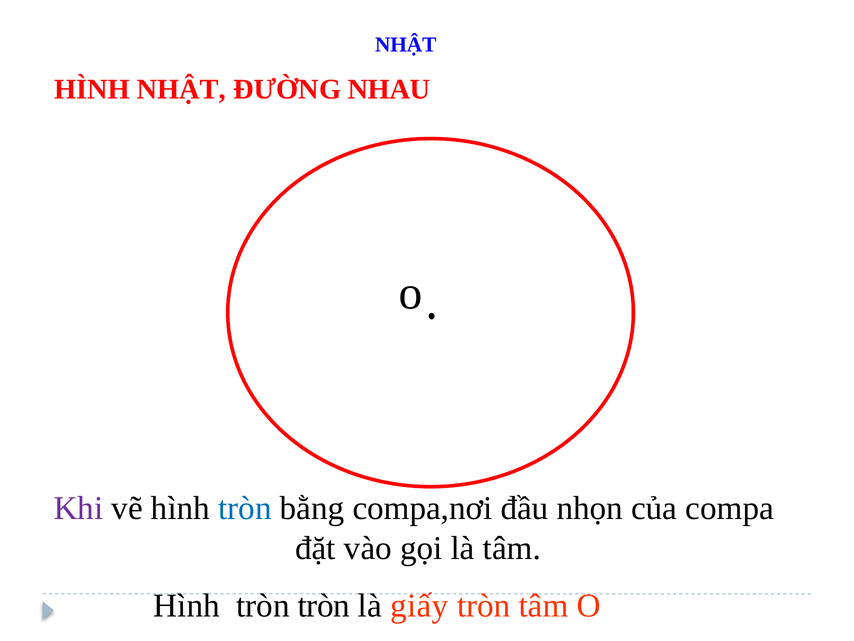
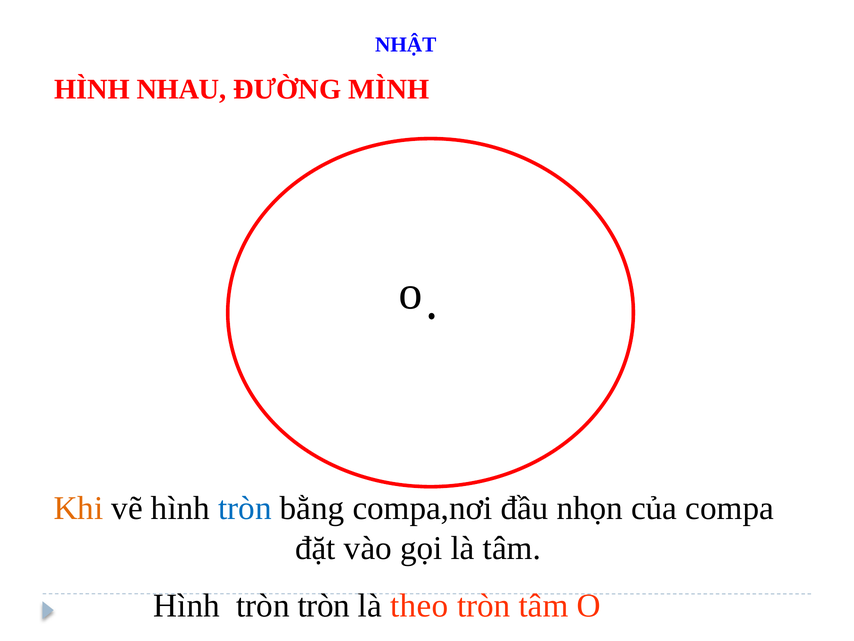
HÌNH NHẬT: NHẬT -> NHAU
NHAU: NHAU -> MÌNH
Khi colour: purple -> orange
giấy: giấy -> theo
